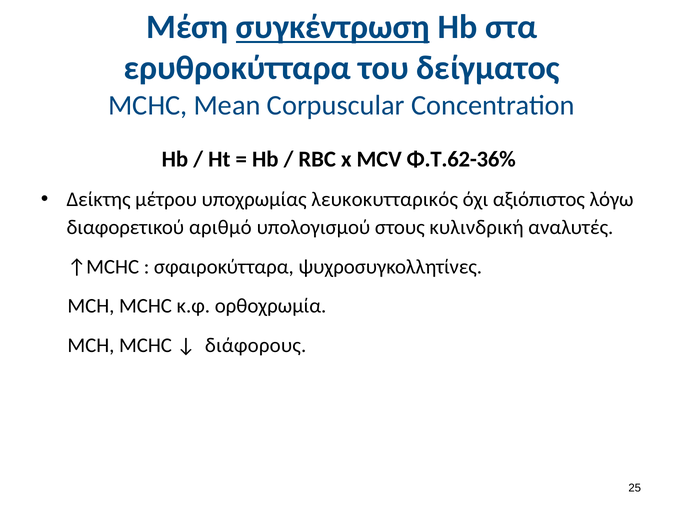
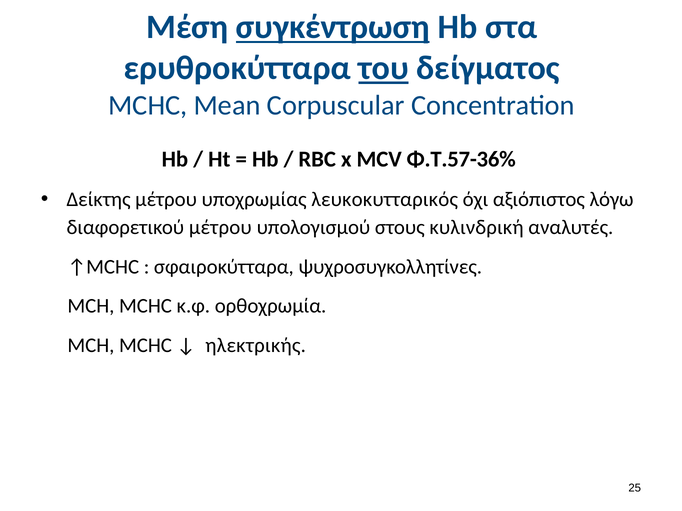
του underline: none -> present
Φ.Τ.62-36%: Φ.Τ.62-36% -> Φ.Τ.57-36%
διαφορετικού αριθμό: αριθμό -> μέτρου
διάφορους: διάφορους -> ηλεκτρικής
